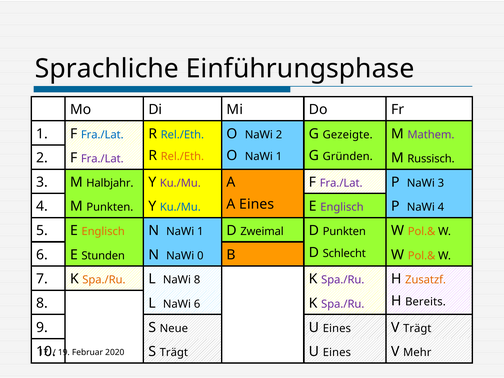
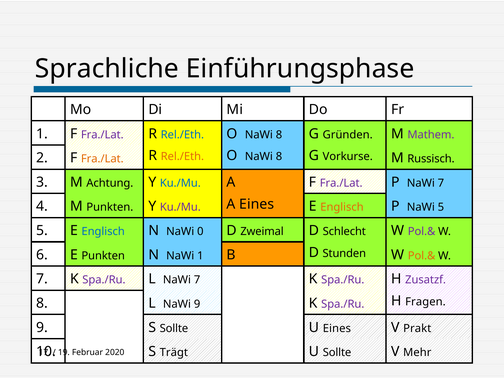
Fra./Lat at (102, 135) colour: blue -> purple
2 at (279, 135): 2 -> 8
Gezeigte: Gezeigte -> Gründen
1 at (279, 157): 1 -> 8
Gründen: Gründen -> Vorkurse
Fra./Lat at (102, 159) colour: purple -> orange
Halbjahr: Halbjahr -> Achtung
Ku./Mu at (180, 183) colour: purple -> blue
P NaWi 3: 3 -> 7
Ku./Mu at (180, 207) colour: blue -> purple
Englisch at (342, 207) colour: purple -> orange
NaWi 4: 4 -> 5
Englisch at (103, 232) colour: orange -> blue
N NaWi 1: 1 -> 0
D Punkten: Punkten -> Schlecht
Pol.& at (422, 232) colour: orange -> purple
Schlecht: Schlecht -> Stunden
E Stunden: Stunden -> Punkten
NaWi 0: 0 -> 1
Spa./Ru at (104, 280) colour: orange -> purple
L NaWi 8: 8 -> 7
Zusatzf colour: orange -> purple
Bereits: Bereits -> Fragen
NaWi 6: 6 -> 9
S Neue: Neue -> Sollte
V Trägt: Trägt -> Prakt
Eines at (337, 353): Eines -> Sollte
